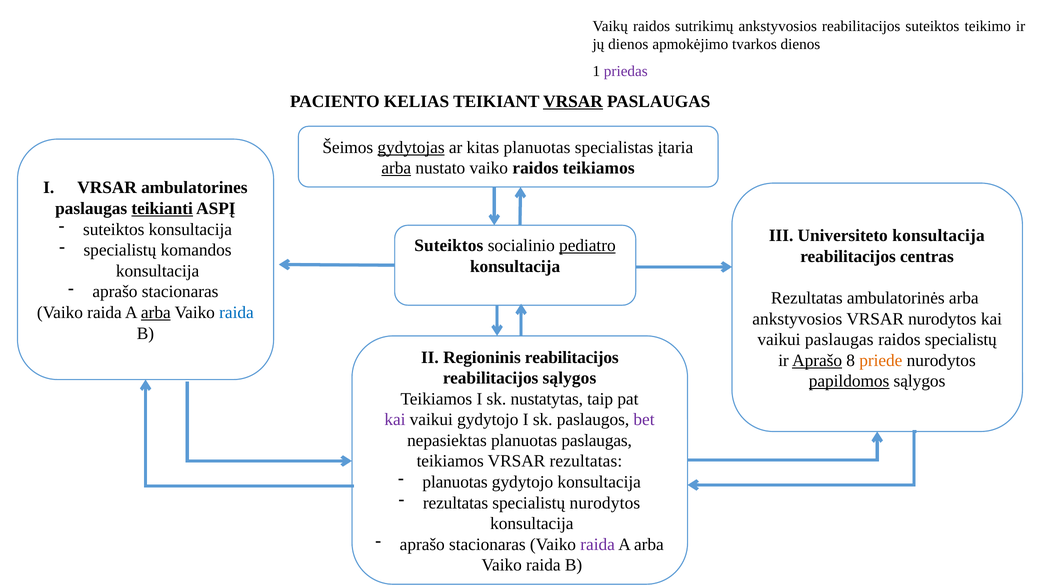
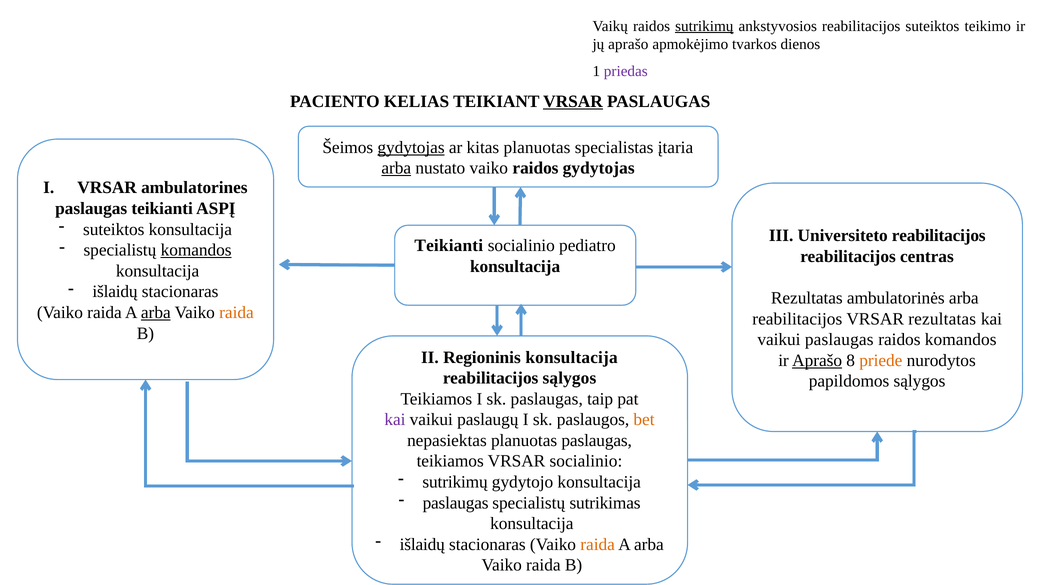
sutrikimų at (704, 26) underline: none -> present
jų dienos: dienos -> aprašo
raidos teikiamos: teikiamos -> gydytojas
teikianti at (162, 209) underline: present -> none
Universiteto konsultacija: konsultacija -> reabilitacijos
Suteiktos at (449, 246): Suteiktos -> Teikianti
pediatro underline: present -> none
komandos at (196, 250) underline: none -> present
aprašo at (115, 292): aprašo -> išlaidų
raida at (237, 313) colour: blue -> orange
ankstyvosios at (797, 319): ankstyvosios -> reabilitacijos
VRSAR nurodytos: nurodytos -> rezultatas
raidos specialistų: specialistų -> komandos
Regioninis reabilitacijos: reabilitacijos -> konsultacija
papildomos underline: present -> none
sk nustatytas: nustatytas -> paslaugas
vaikui gydytojo: gydytojo -> paslaugų
bet colour: purple -> orange
VRSAR rezultatas: rezultatas -> socialinio
planuotas at (455, 482): planuotas -> sutrikimų
rezultatas at (456, 503): rezultatas -> paslaugas
specialistų nurodytos: nurodytos -> sutrikimas
aprašo at (422, 544): aprašo -> išlaidų
raida at (598, 544) colour: purple -> orange
